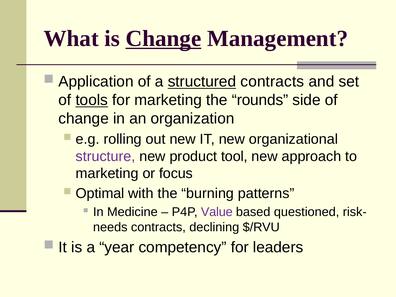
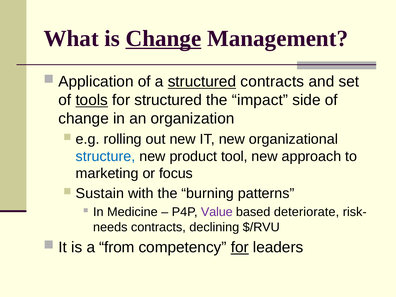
for marketing: marketing -> structured
rounds: rounds -> impact
structure colour: purple -> blue
Optimal: Optimal -> Sustain
questioned: questioned -> deteriorate
year: year -> from
for at (240, 247) underline: none -> present
